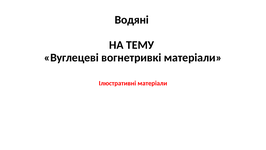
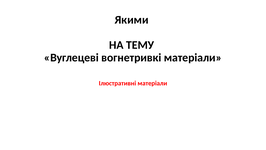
Водяні: Водяні -> Якими
